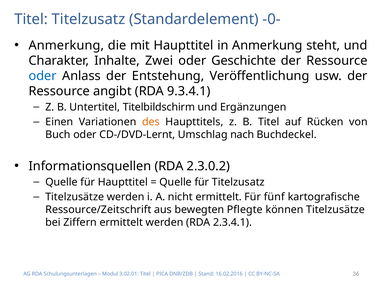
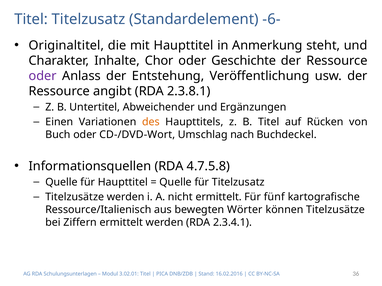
-0-: -0- -> -6-
Anmerkung at (66, 45): Anmerkung -> Originaltitel
Zwei: Zwei -> Chor
oder at (43, 76) colour: blue -> purple
9.3.4.1: 9.3.4.1 -> 2.3.8.1
Titelbildschirm: Titelbildschirm -> Abweichender
CD-/DVD-Lernt: CD-/DVD-Lernt -> CD-/DVD-Wort
2.3.0.2: 2.3.0.2 -> 4.7.5.8
Ressource/Zeitschrift: Ressource/Zeitschrift -> Ressource/Italienisch
Pflegte: Pflegte -> Wörter
